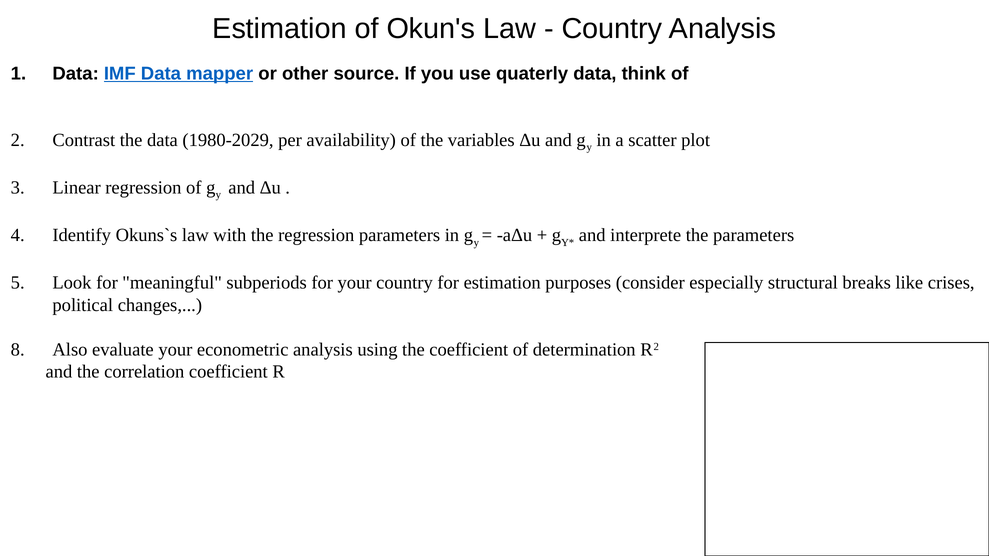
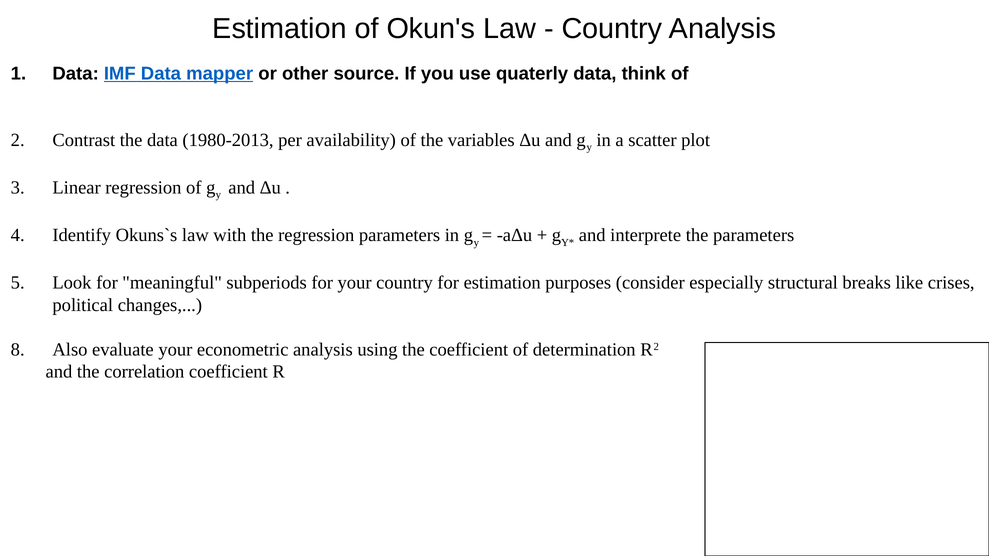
1980-2029: 1980-2029 -> 1980-2013
